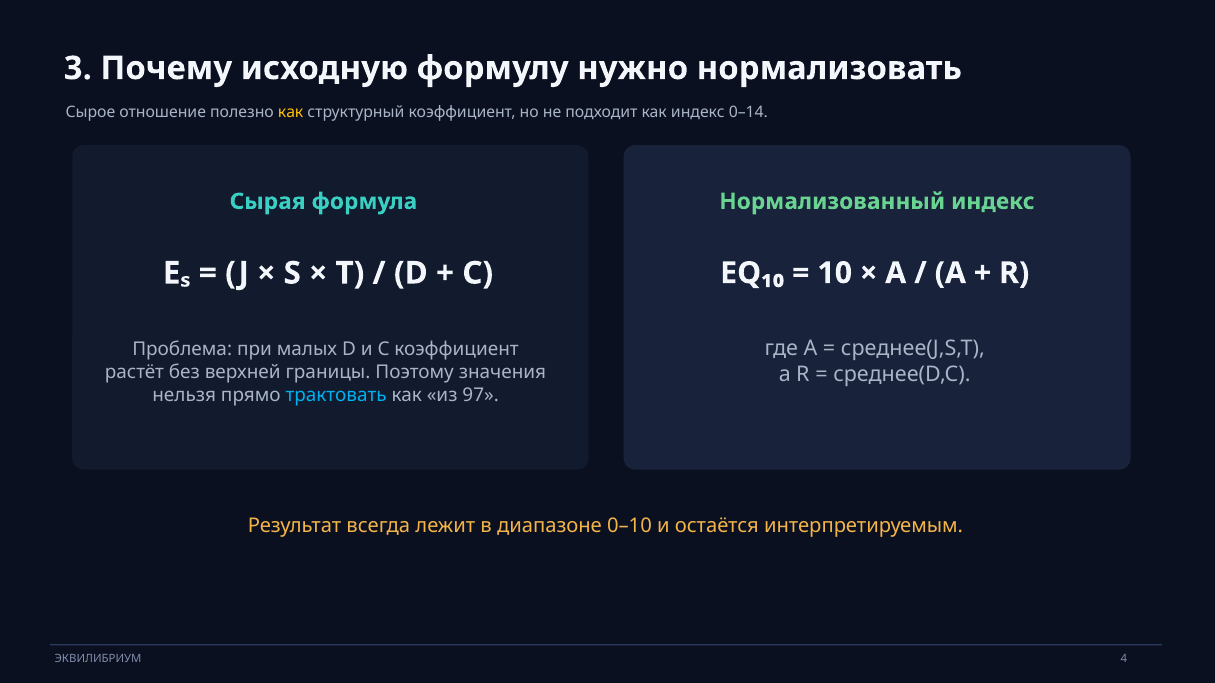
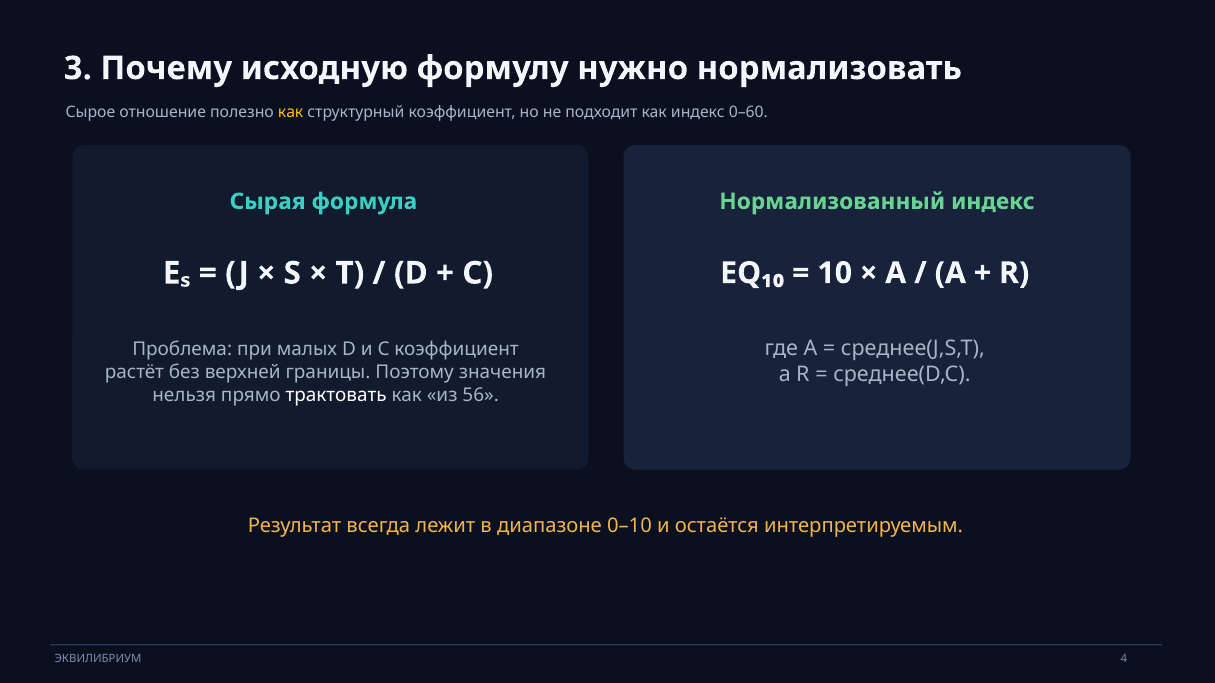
0–14: 0–14 -> 0–60
трактовать colour: light blue -> white
97: 97 -> 56
